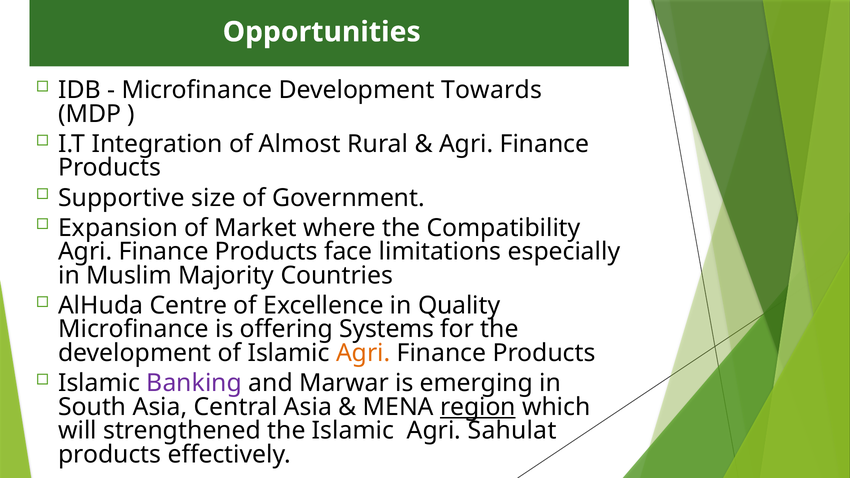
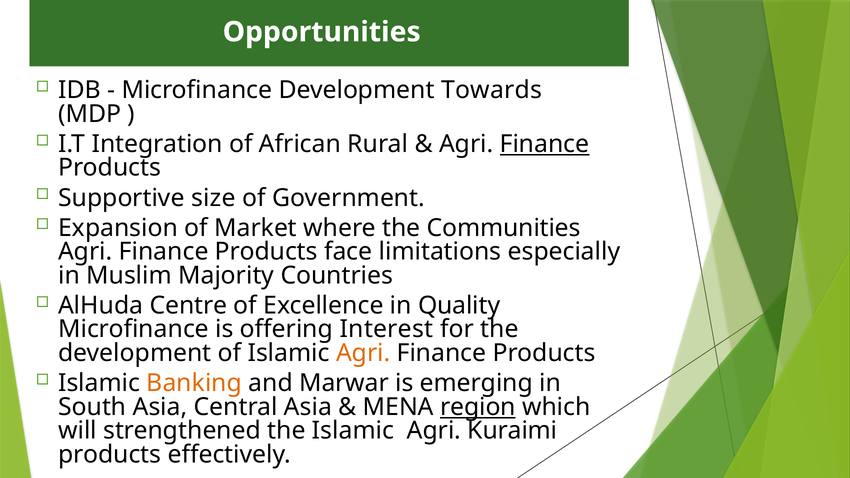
Almost: Almost -> African
Finance at (545, 144) underline: none -> present
Compatibility: Compatibility -> Communities
Systems: Systems -> Interest
Banking colour: purple -> orange
Sahulat: Sahulat -> Kuraimi
